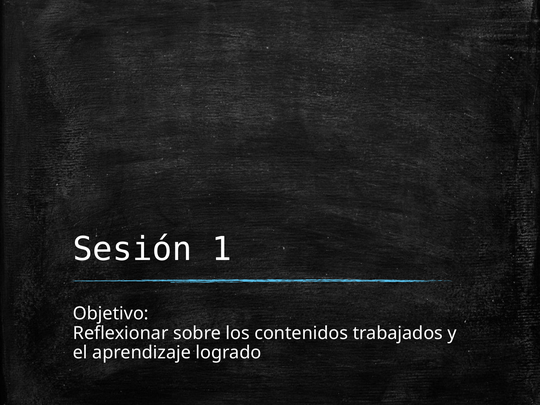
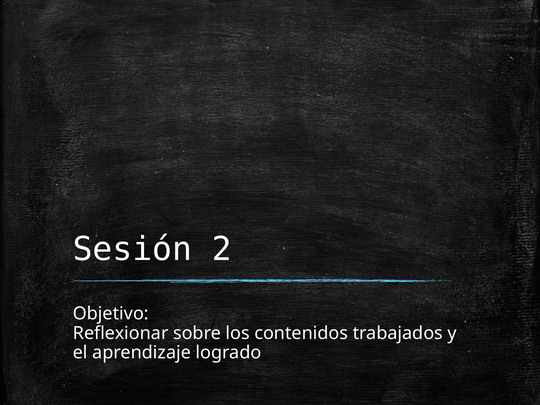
1: 1 -> 2
